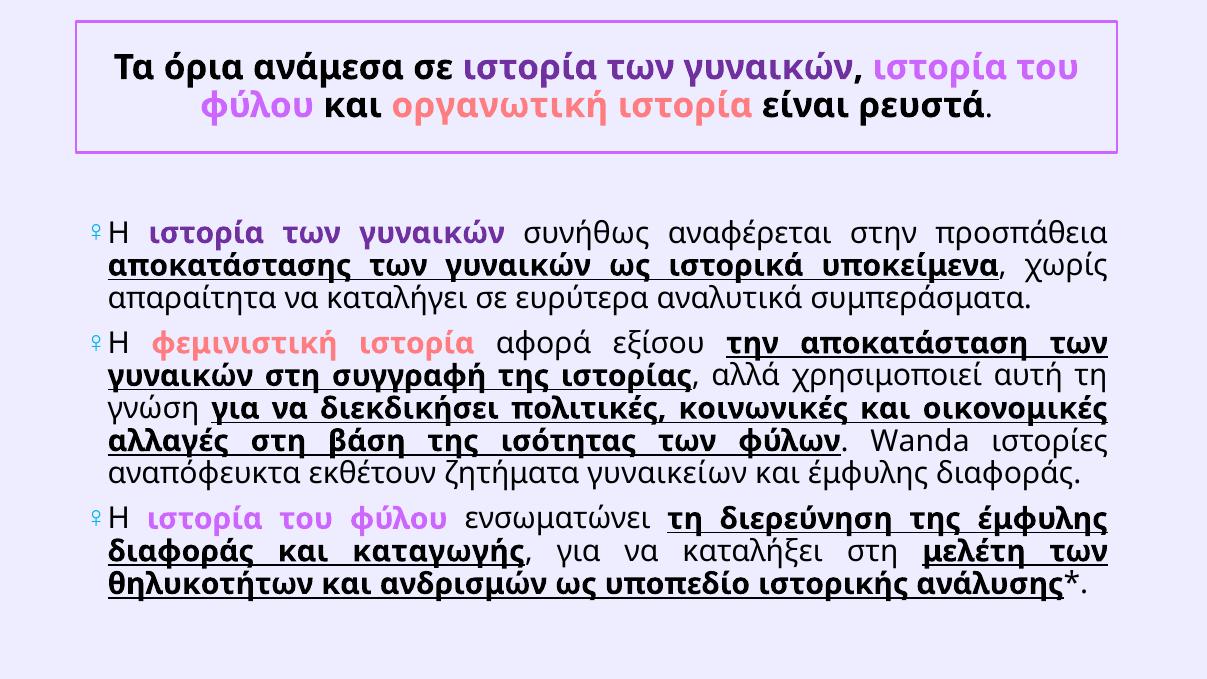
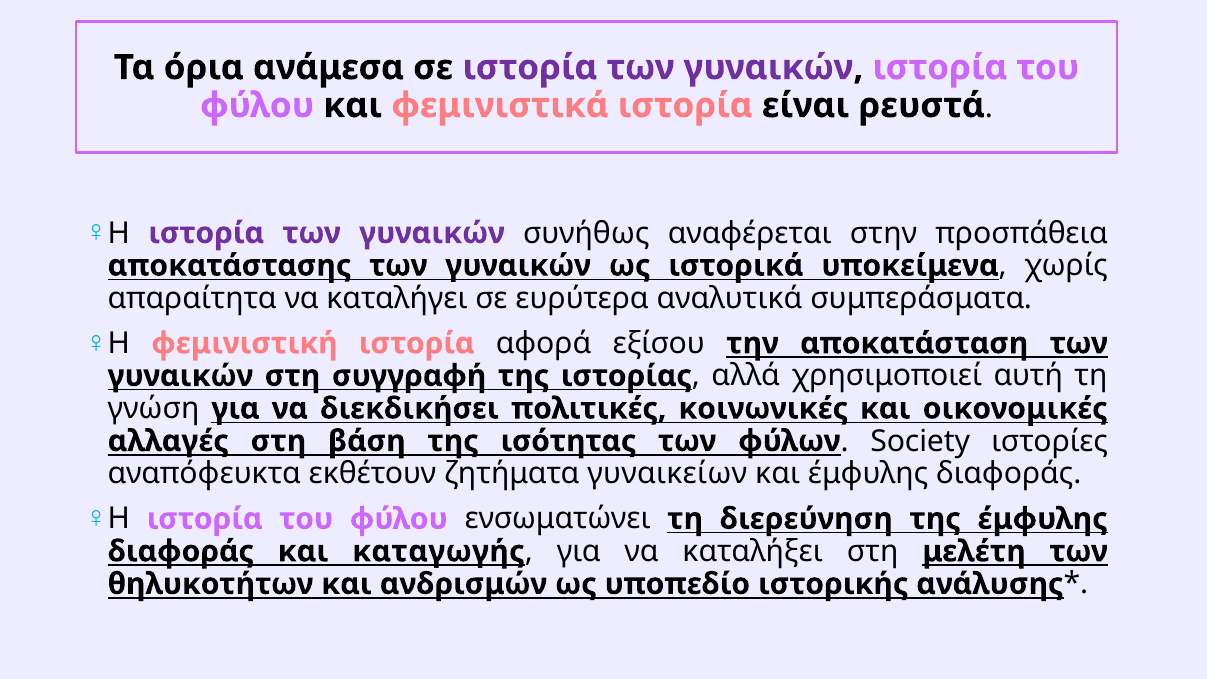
οργανωτική: οργανωτική -> φεμινιστικά
Wanda: Wanda -> Society
